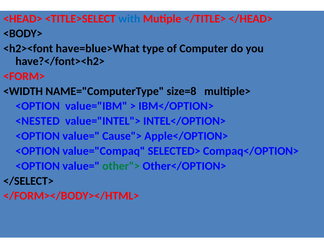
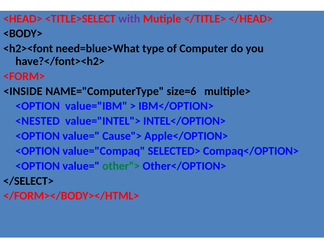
with colour: blue -> purple
have=blue>What: have=blue>What -> need=blue>What
<WIDTH: <WIDTH -> <INSIDE
size=8: size=8 -> size=6
